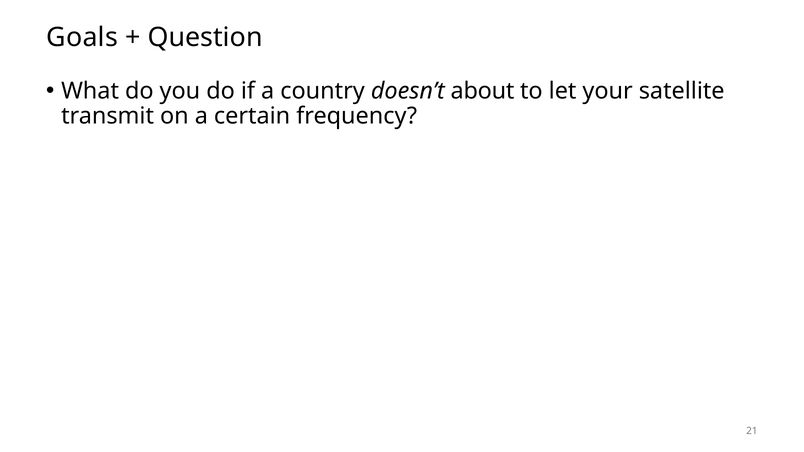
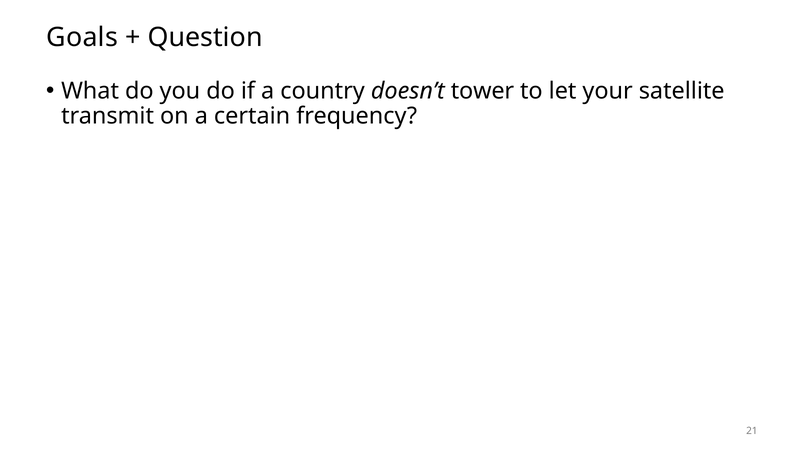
about: about -> tower
